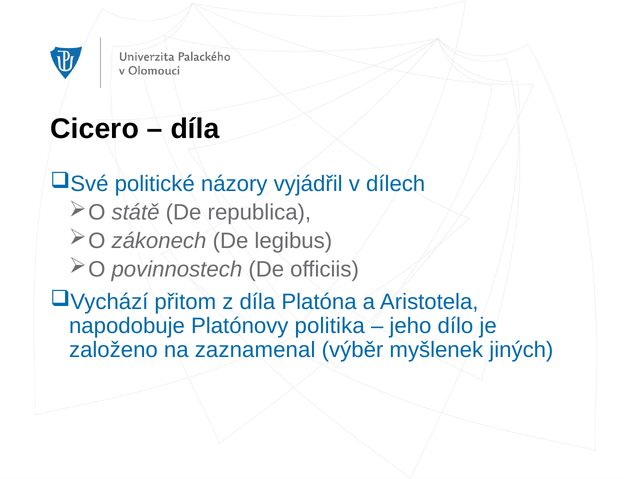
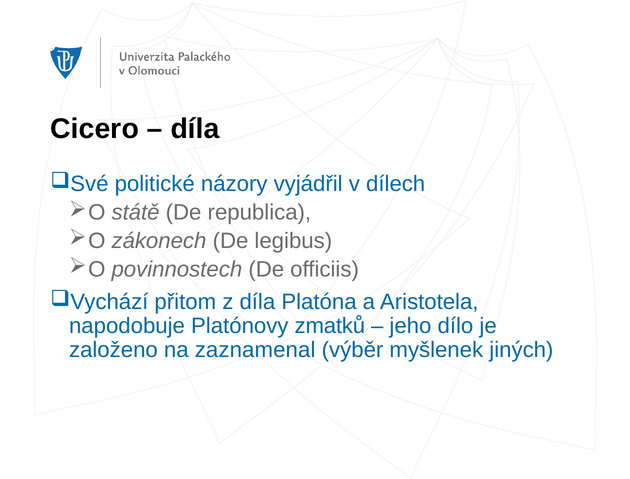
politika: politika -> zmatků
